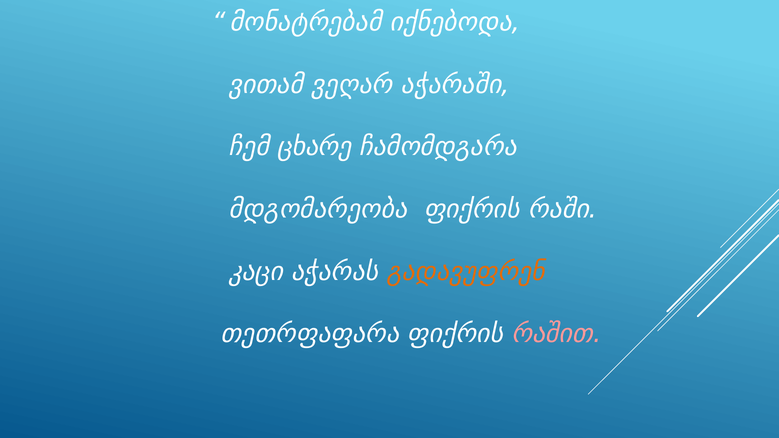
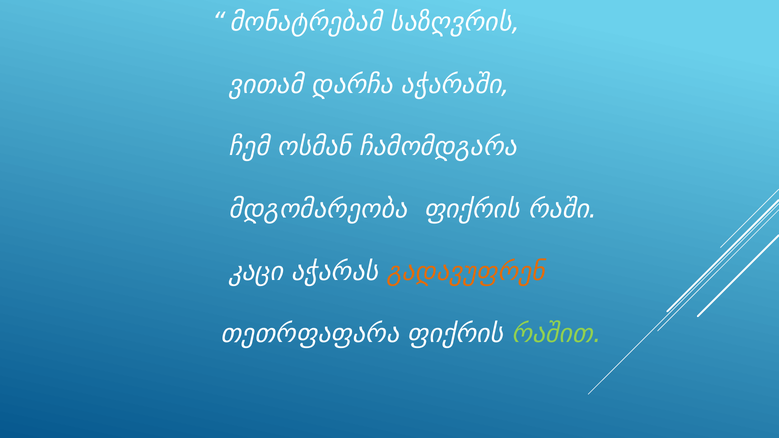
იქნებოდა: იქნებოდა -> საზღვრის
ვეღარ: ვეღარ -> დარჩა
ცხარე: ცხარე -> ოსმან
რაშით colour: pink -> light green
